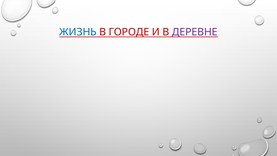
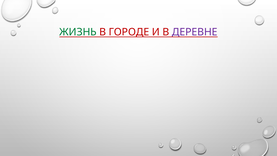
ЖИЗНЬ colour: blue -> green
